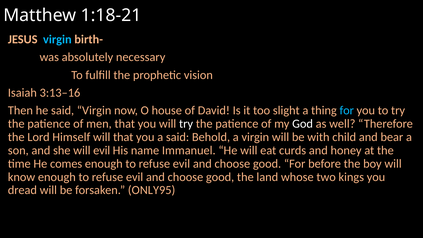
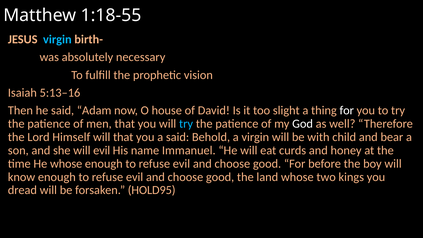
1:18-21: 1:18-21 -> 1:18-55
3:13–16: 3:13–16 -> 5:13–16
said Virgin: Virgin -> Adam
for at (347, 110) colour: light blue -> white
try at (186, 124) colour: white -> light blue
He comes: comes -> whose
ONLY95: ONLY95 -> HOLD95
